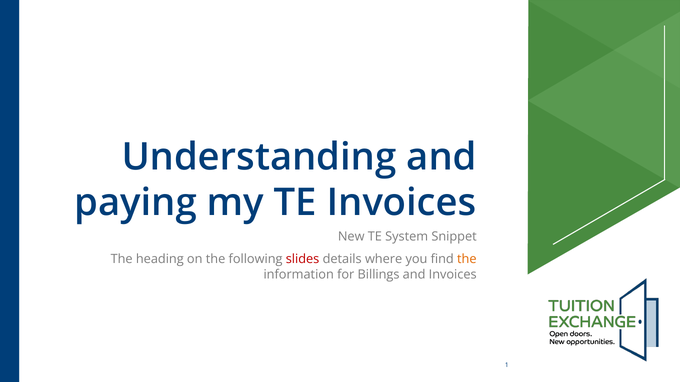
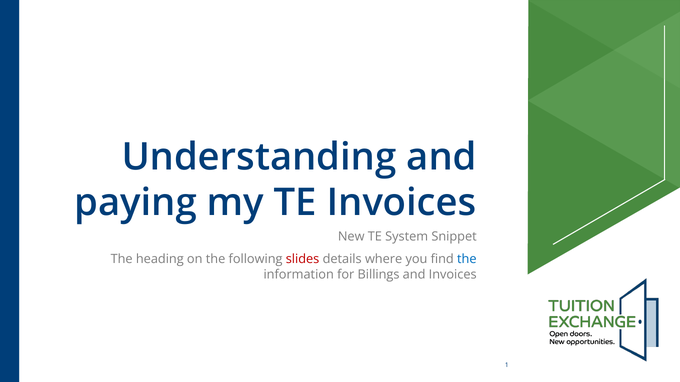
the at (467, 259) colour: orange -> blue
